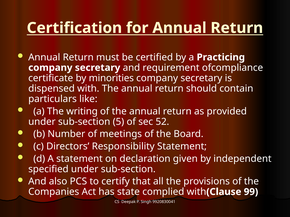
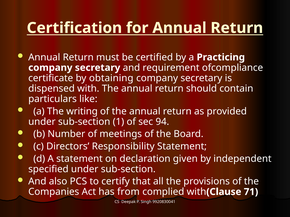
minorities: minorities -> obtaining
5: 5 -> 1
52: 52 -> 94
state: state -> from
99: 99 -> 71
